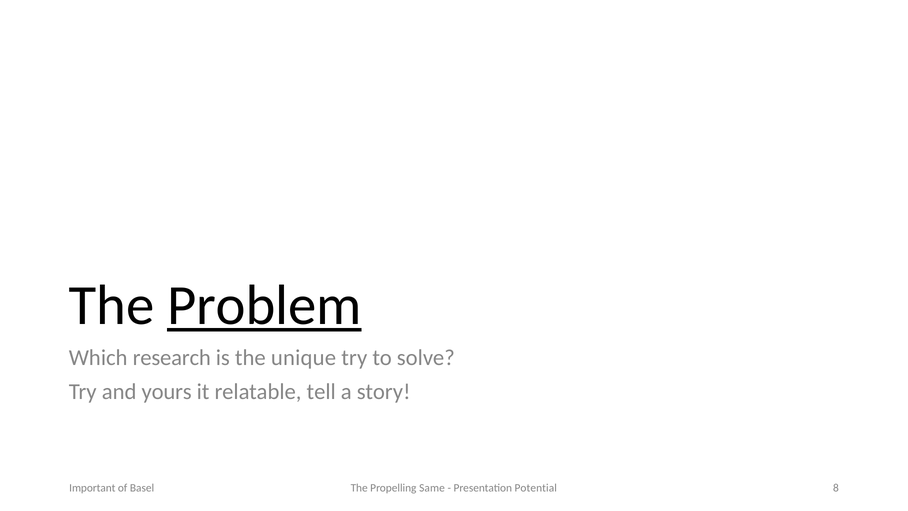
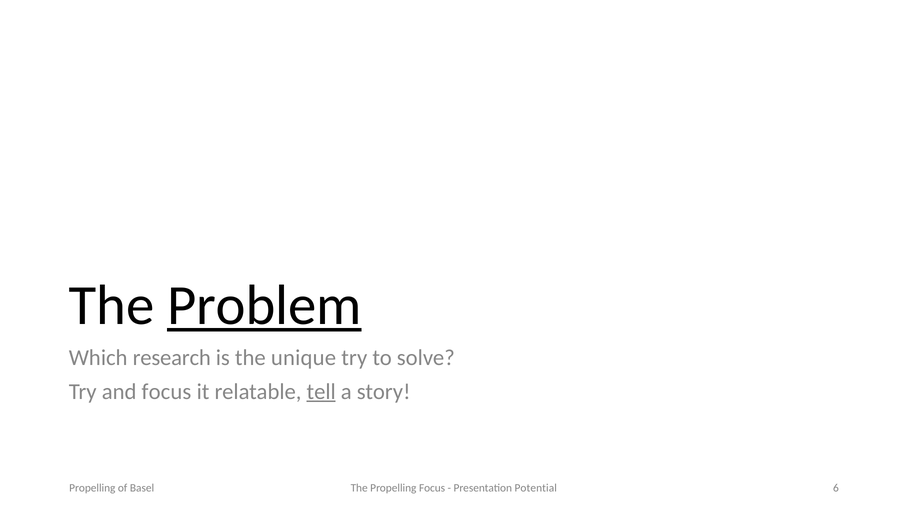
and yours: yours -> focus
tell underline: none -> present
Propelling Same: Same -> Focus
Important at (92, 488): Important -> Propelling
8: 8 -> 6
